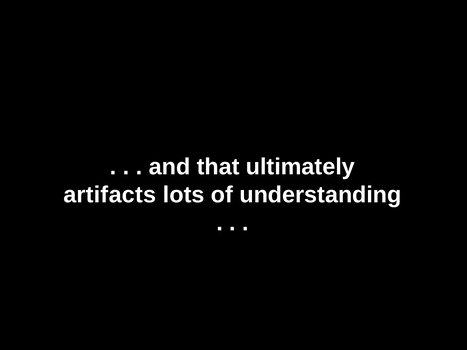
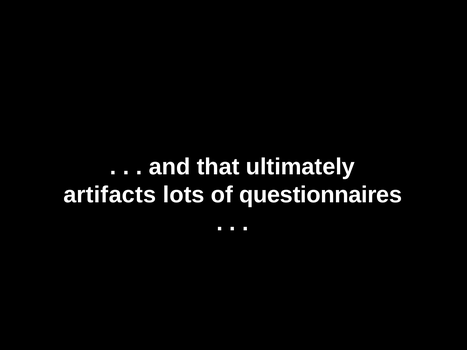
understanding: understanding -> questionnaires
